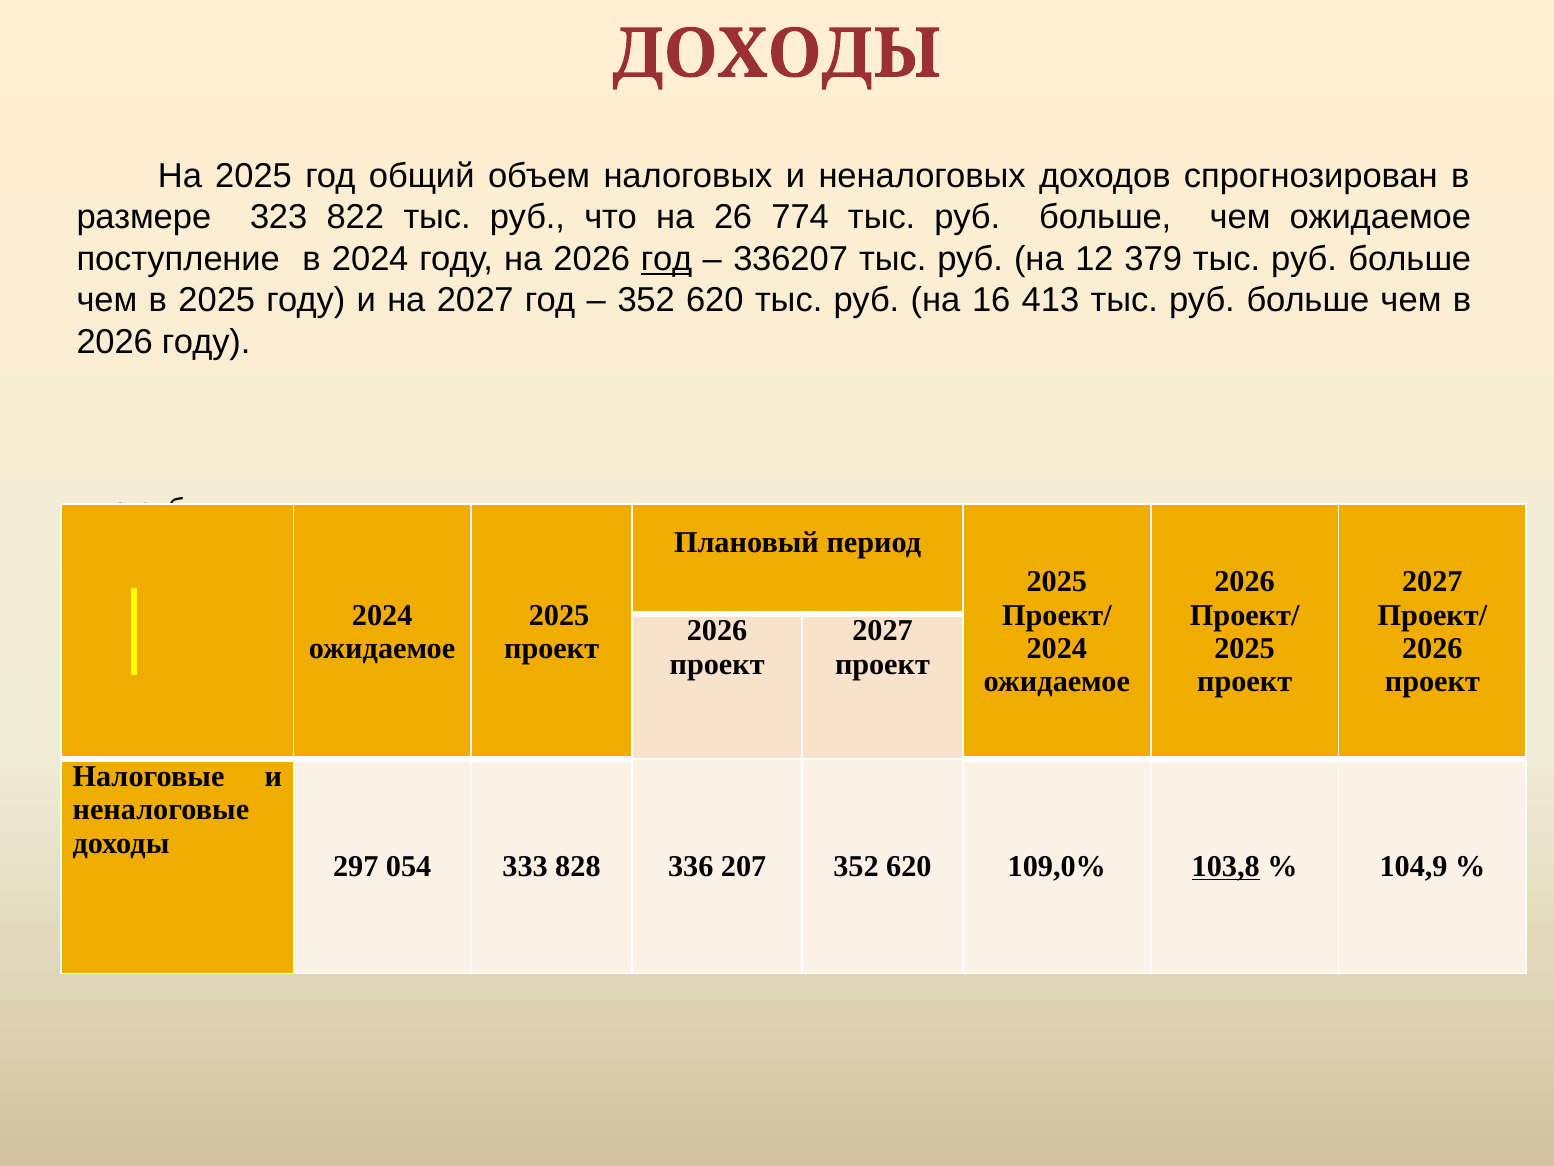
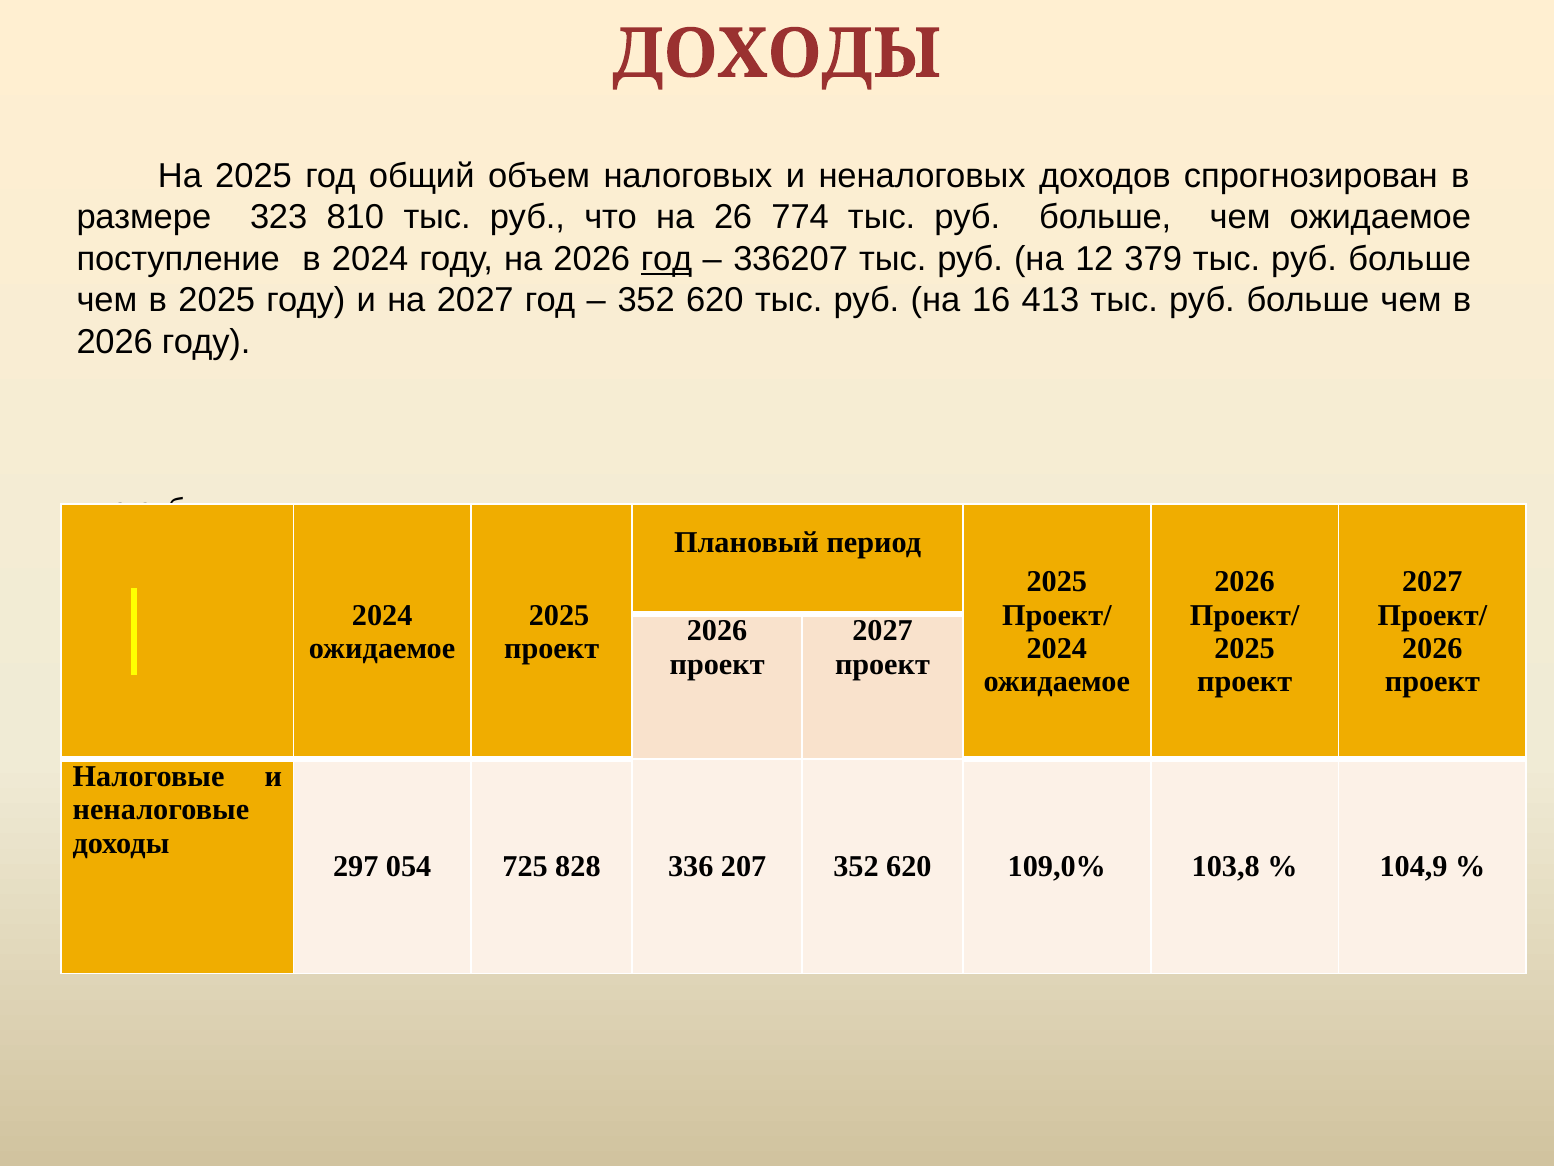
822: 822 -> 810
333: 333 -> 725
103,8 underline: present -> none
